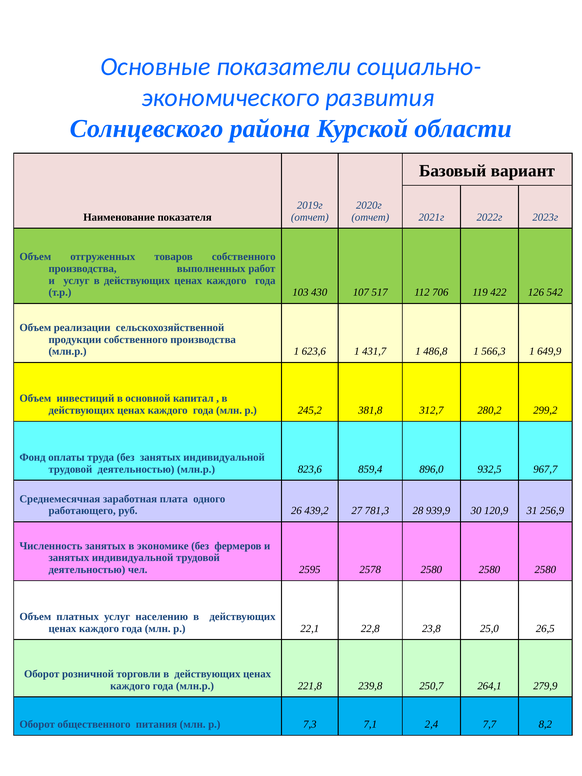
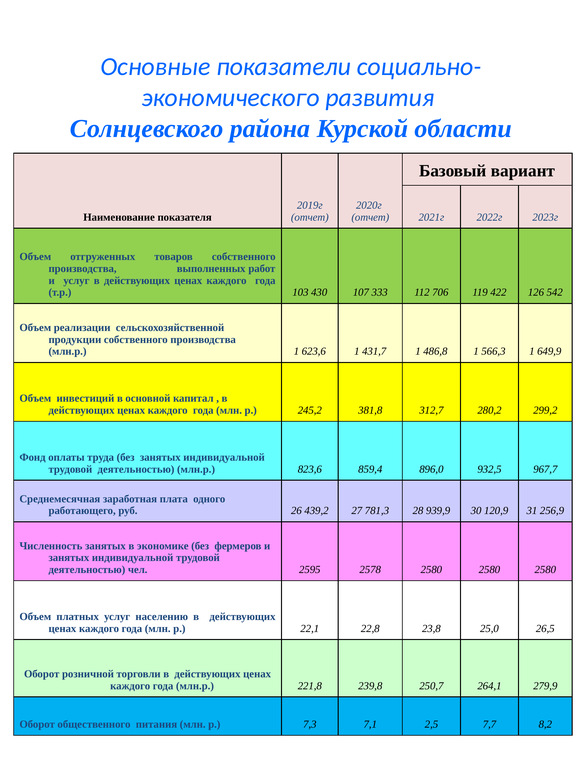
517: 517 -> 333
2,4: 2,4 -> 2,5
